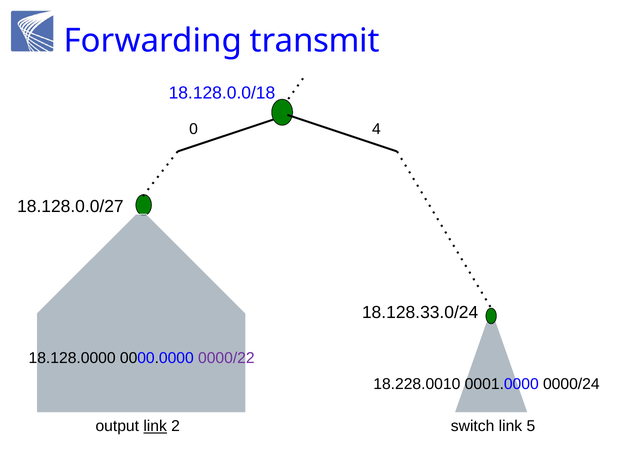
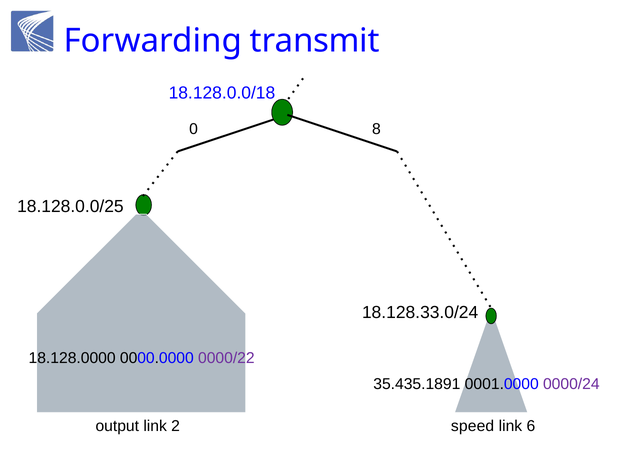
4: 4 -> 8
18.128.0.0/27: 18.128.0.0/27 -> 18.128.0.0/25
18.228.0010: 18.228.0010 -> 35.435.1891
0000/24 colour: black -> purple
link at (155, 426) underline: present -> none
switch: switch -> speed
5: 5 -> 6
